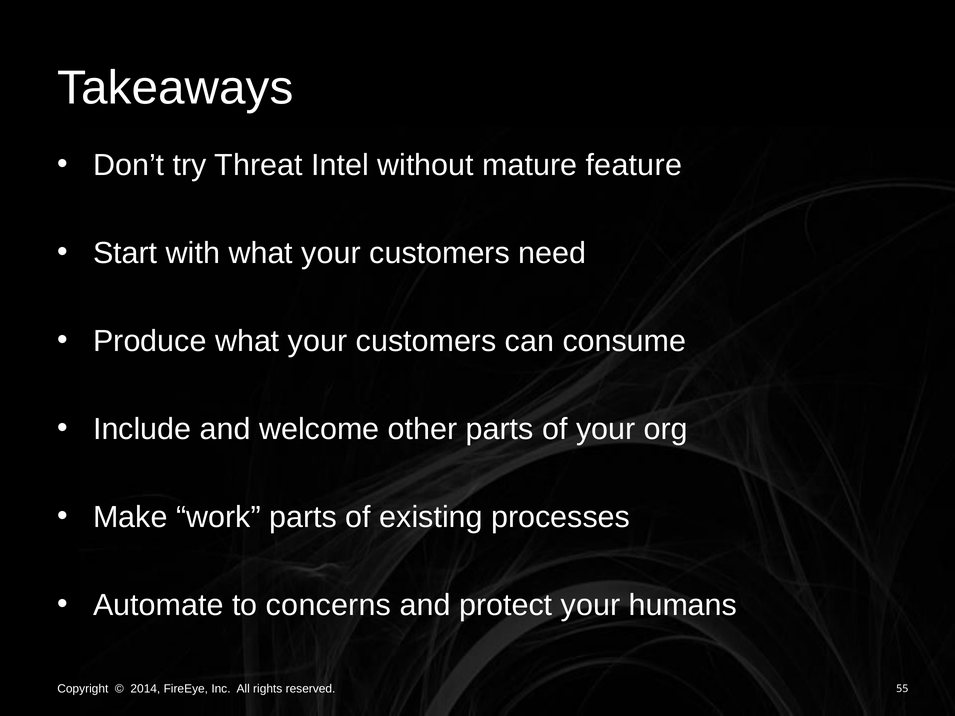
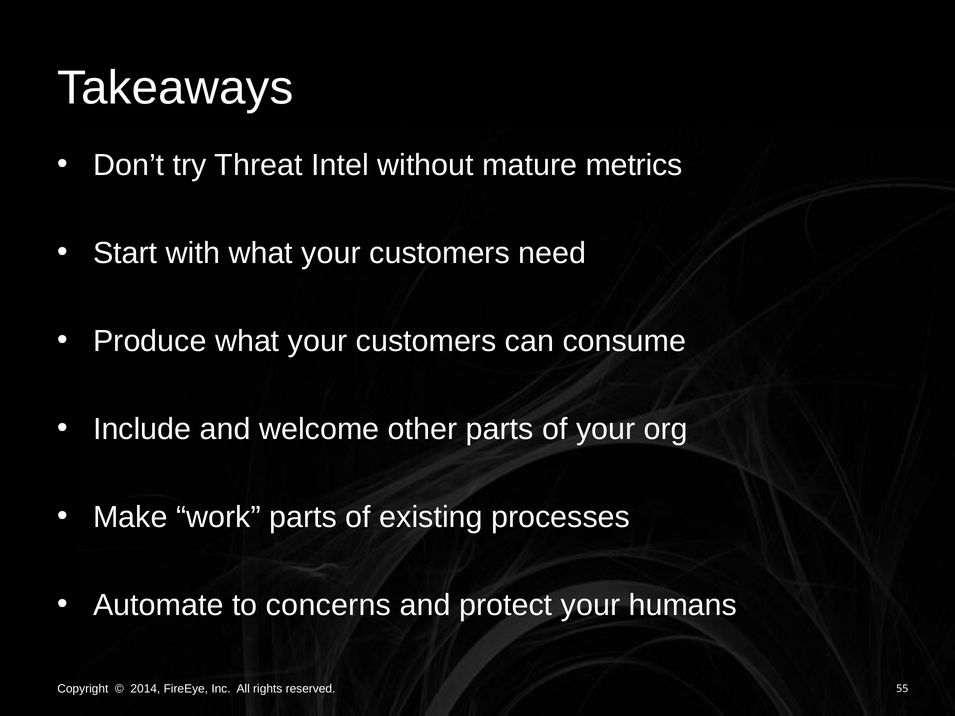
feature: feature -> metrics
